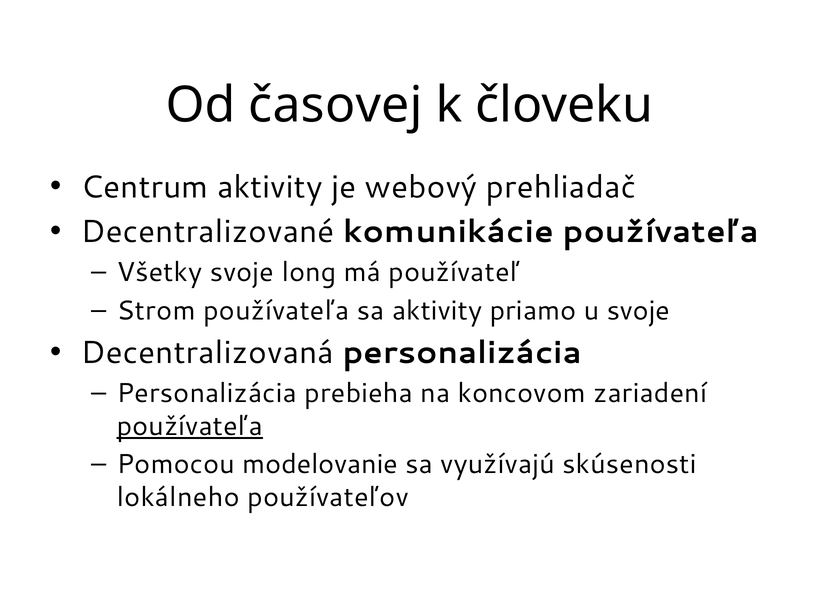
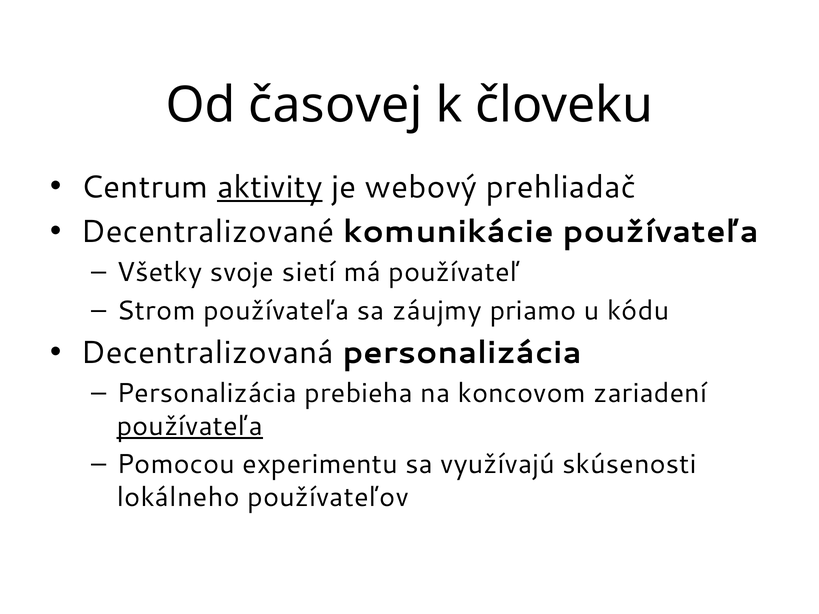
aktivity at (270, 187) underline: none -> present
long: long -> sietí
sa aktivity: aktivity -> záujmy
u svoje: svoje -> kódu
modelovanie: modelovanie -> experimentu
